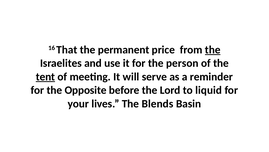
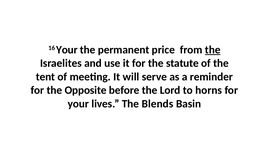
16 That: That -> Your
person: person -> statute
tent underline: present -> none
liquid: liquid -> horns
